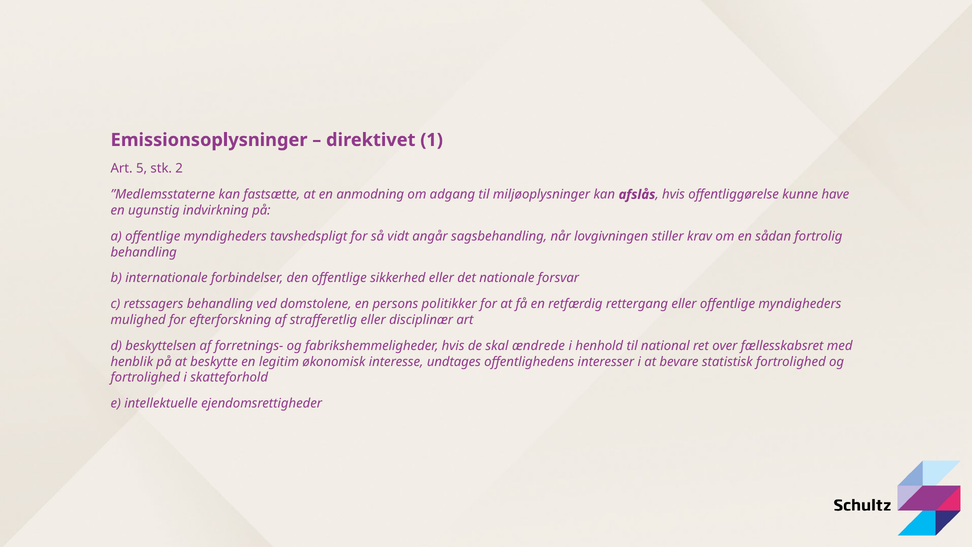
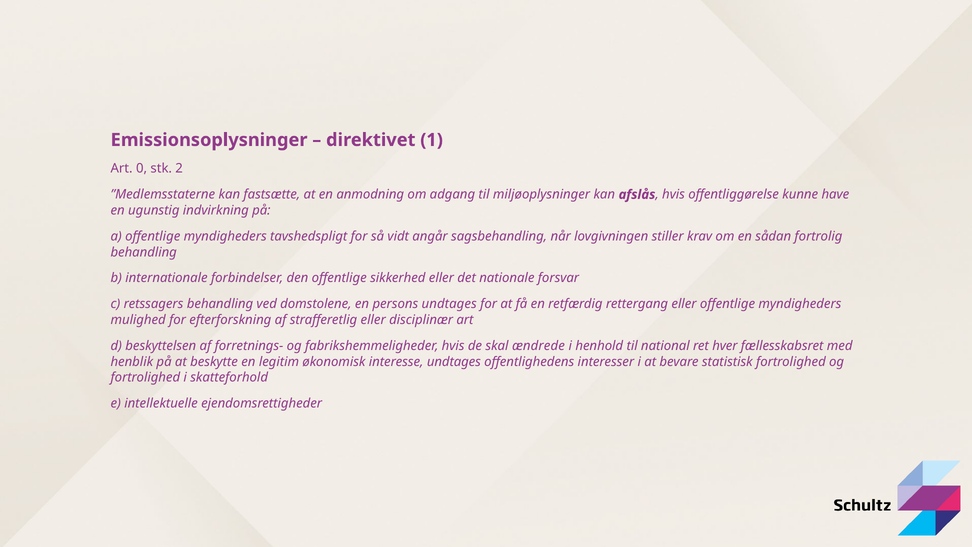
5: 5 -> 0
persons politikker: politikker -> undtages
over: over -> hver
